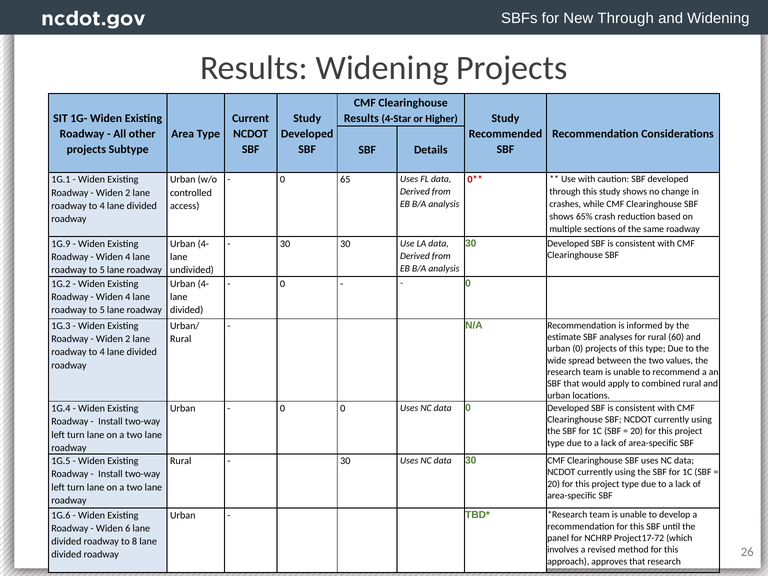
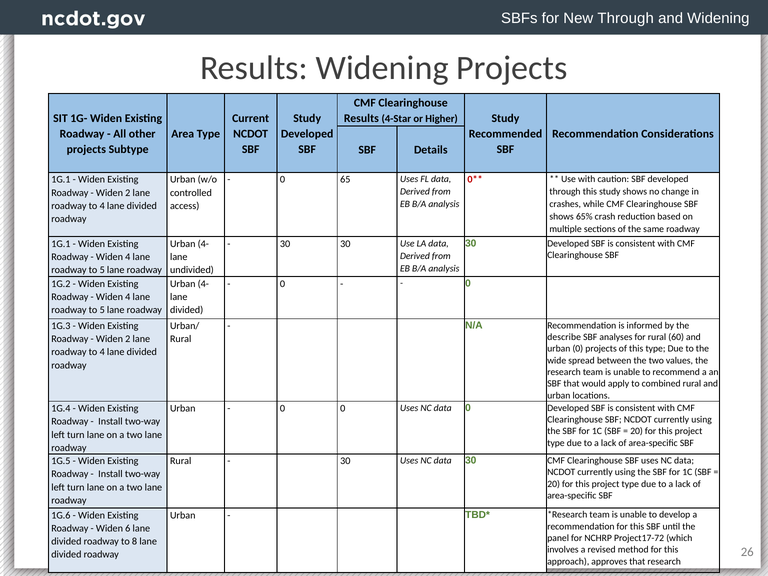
1G.9 at (61, 244): 1G.9 -> 1G.1
estimate: estimate -> describe
